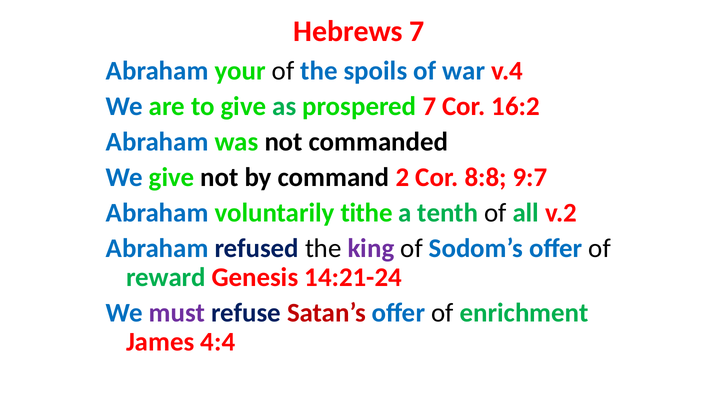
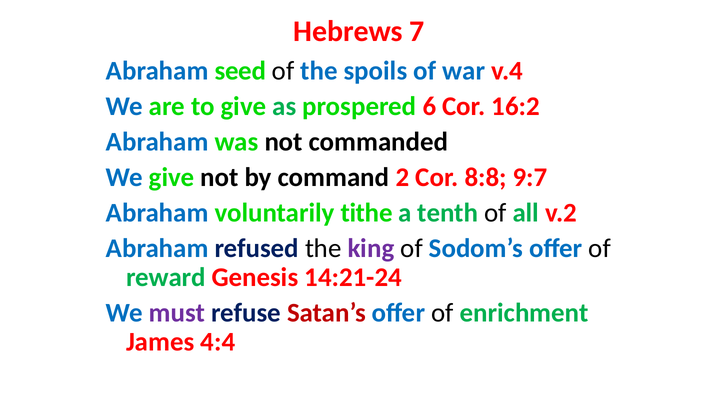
your: your -> seed
prospered 7: 7 -> 6
